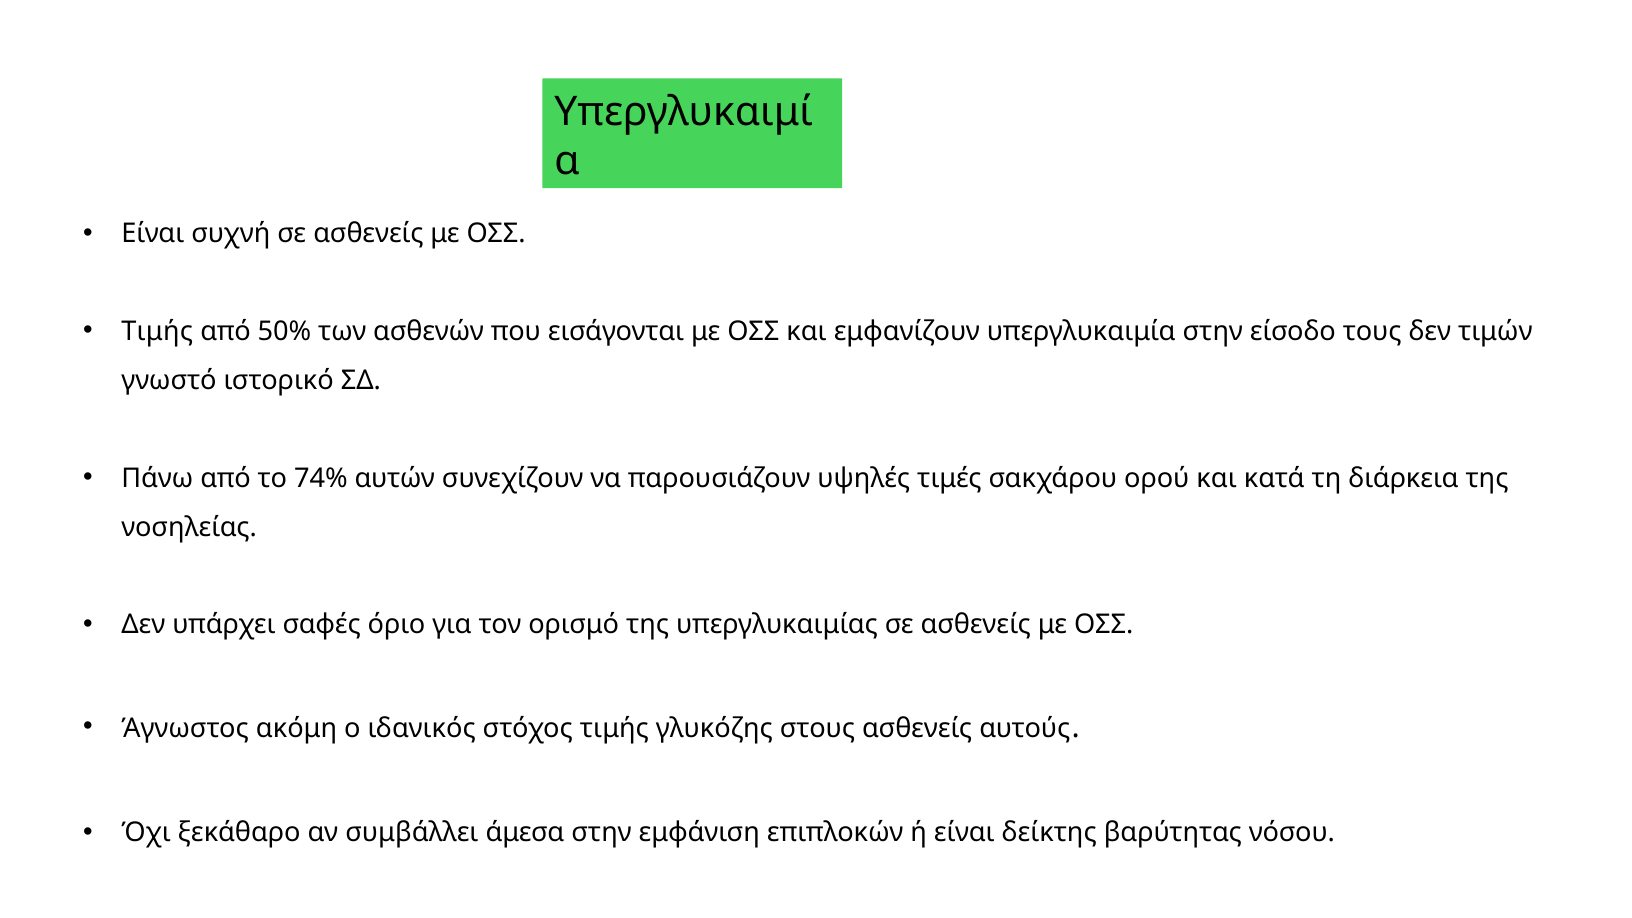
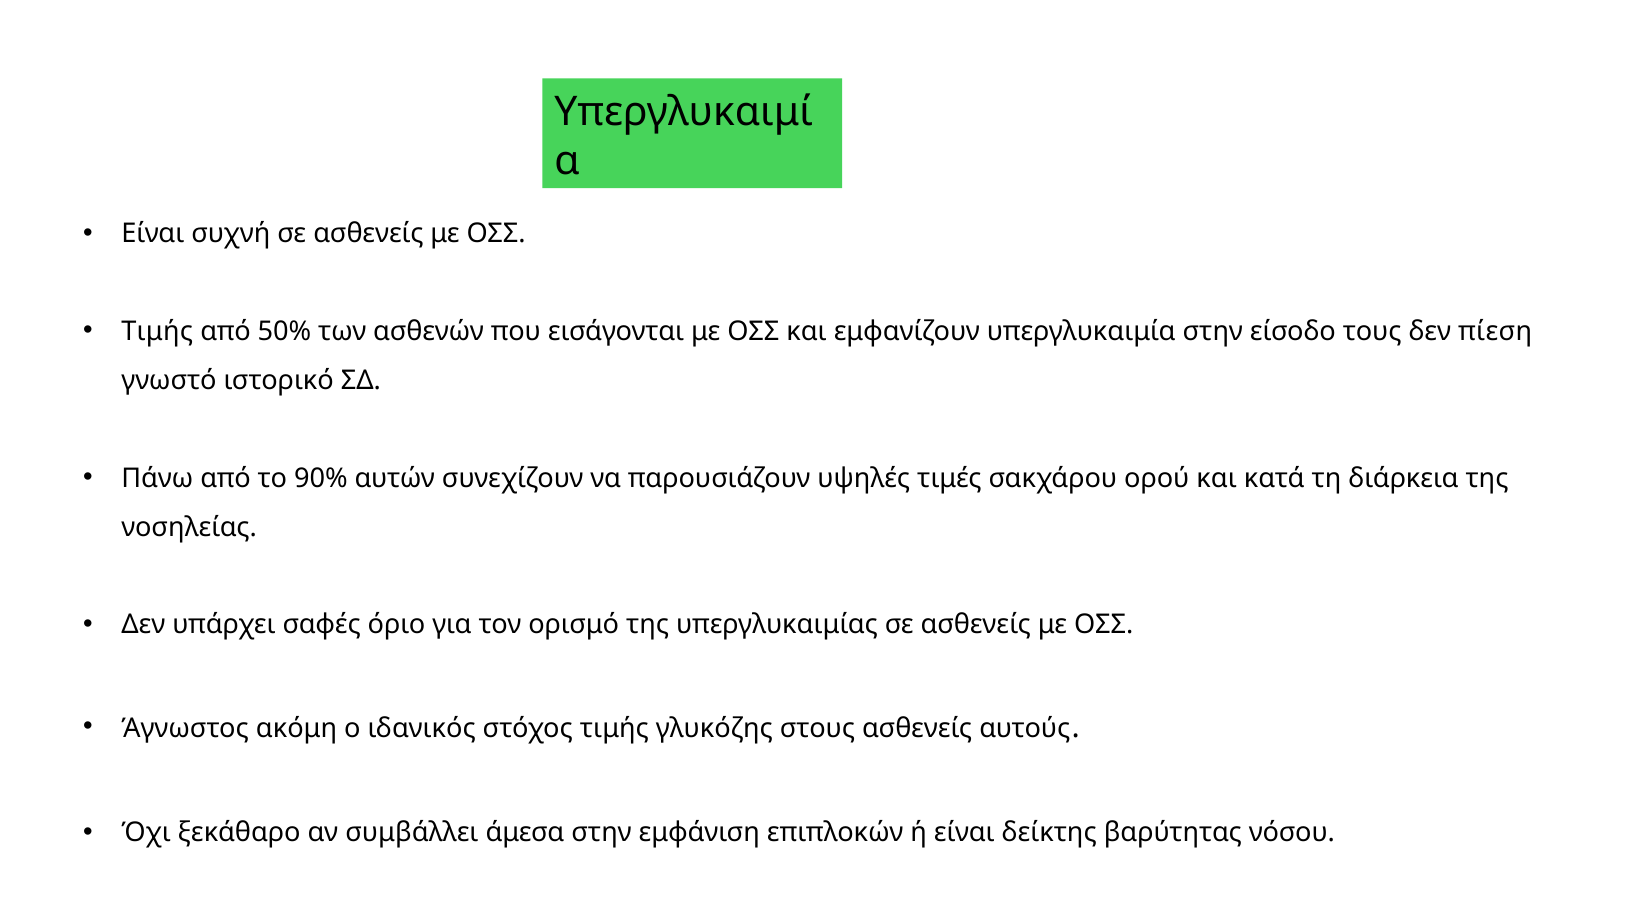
τιμών: τιμών -> πίεση
74%: 74% -> 90%
